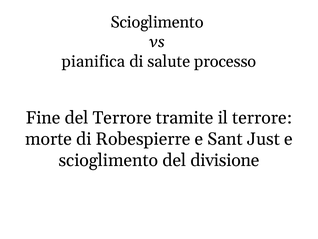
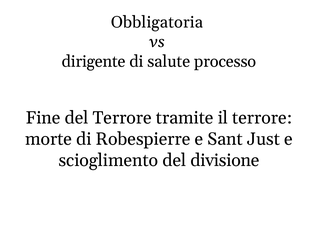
Scioglimento at (157, 22): Scioglimento -> Obbligatoria
pianifica: pianifica -> dirigente
